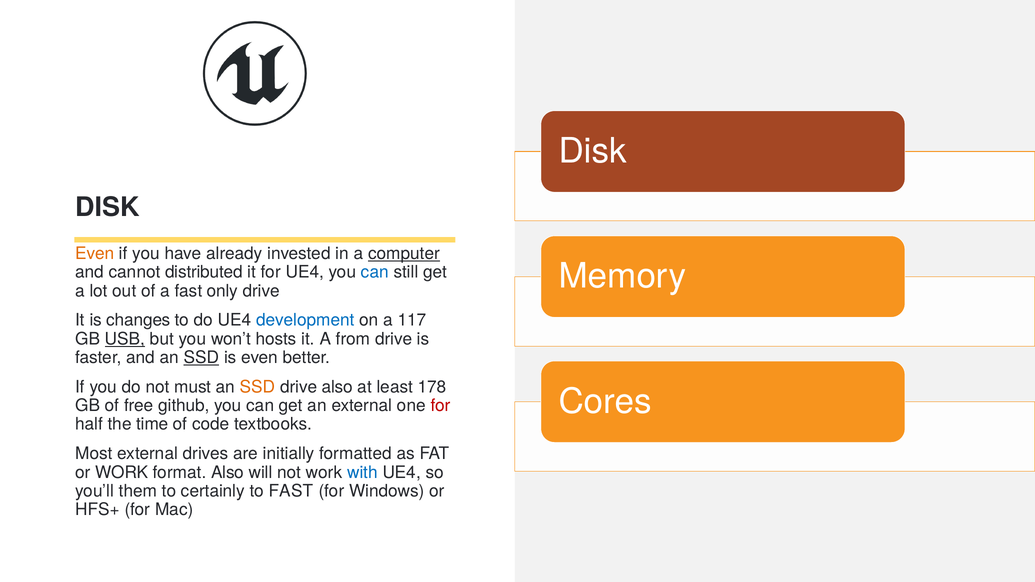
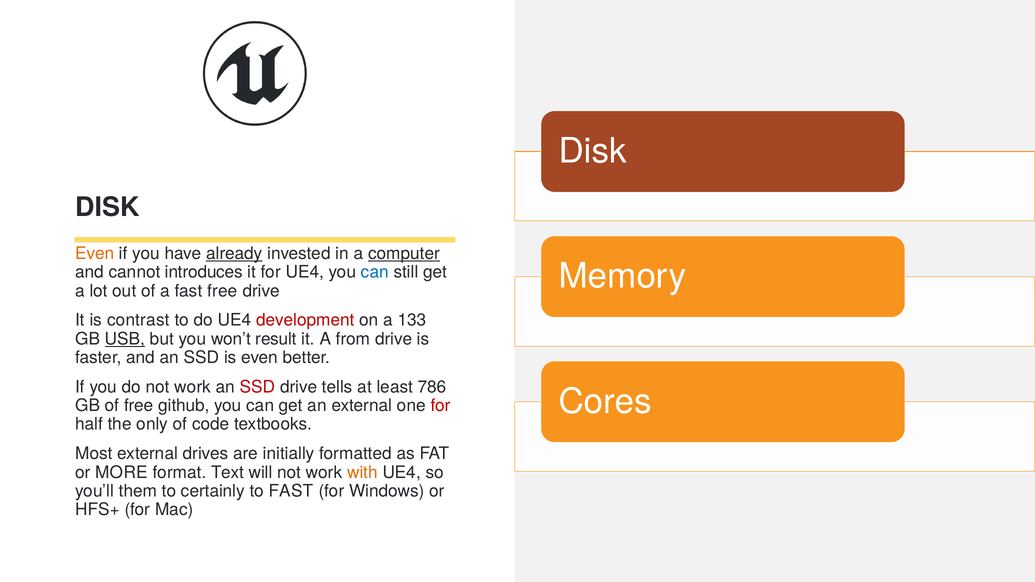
already underline: none -> present
distributed: distributed -> introduces
fast only: only -> free
changes: changes -> contrast
development colour: blue -> red
117: 117 -> 133
hosts: hosts -> result
SSD at (201, 358) underline: present -> none
do not must: must -> work
SSD at (258, 387) colour: orange -> red
drive also: also -> tells
178: 178 -> 786
time: time -> only
or WORK: WORK -> MORE
format Also: Also -> Text
with colour: blue -> orange
